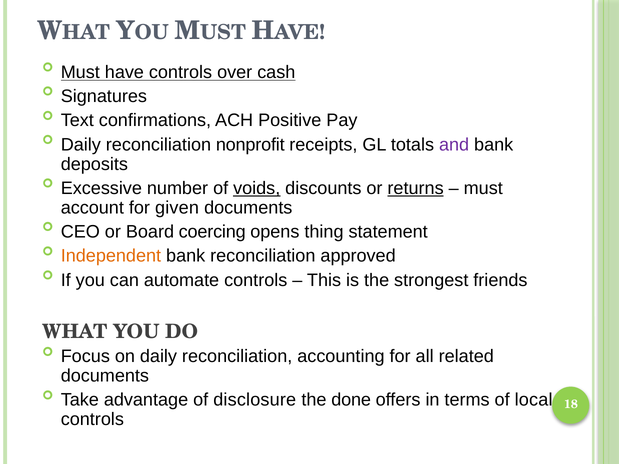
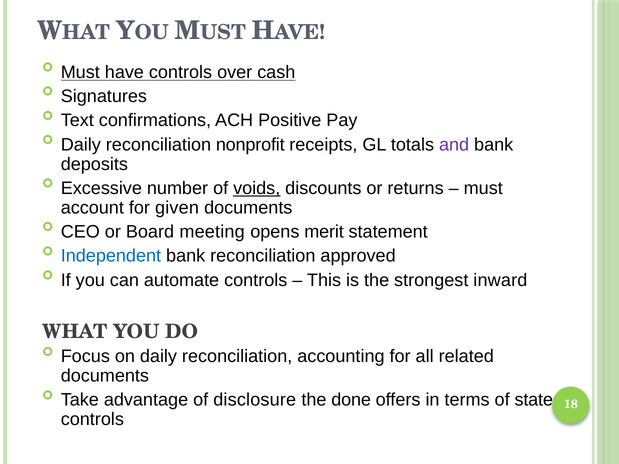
returns underline: present -> none
coercing: coercing -> meeting
thing: thing -> merit
Independent colour: orange -> blue
friends: friends -> inward
local: local -> state
